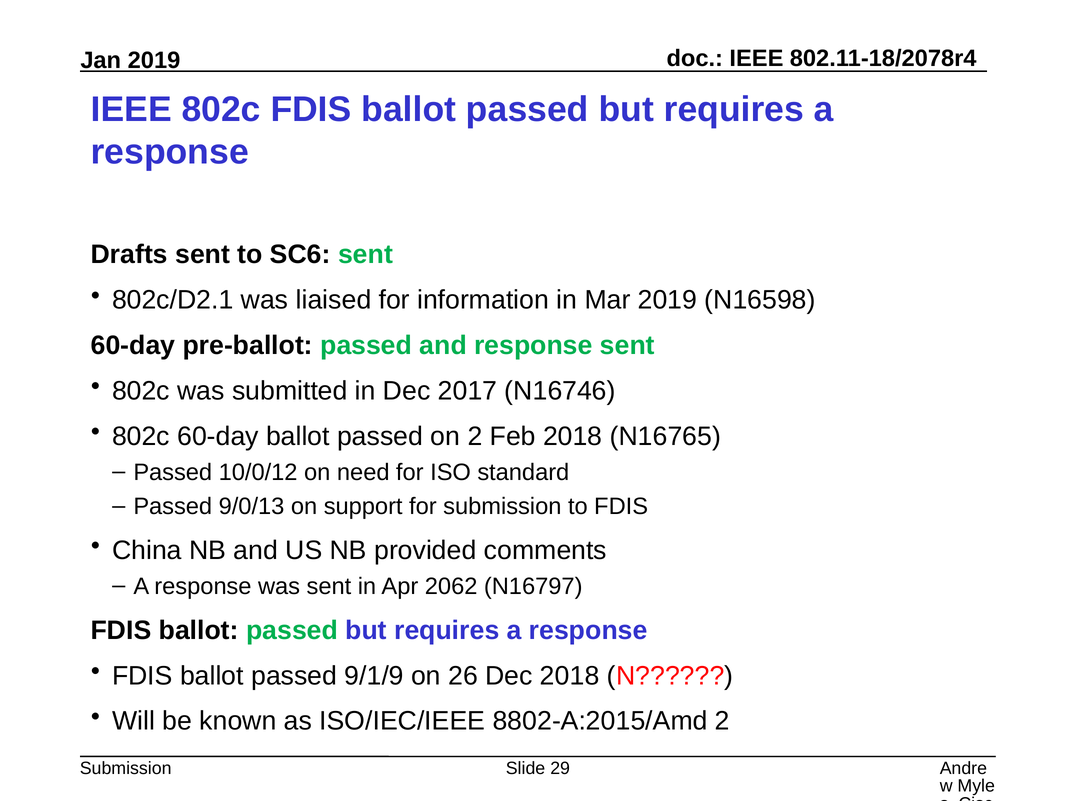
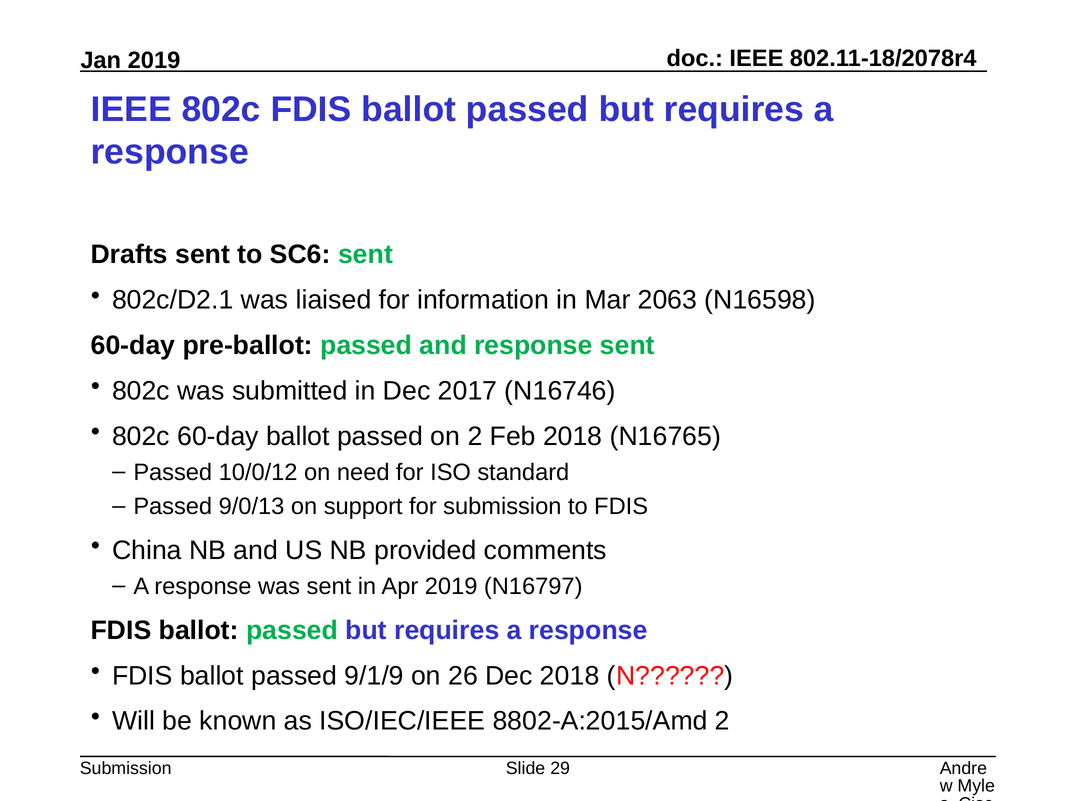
Mar 2019: 2019 -> 2063
Apr 2062: 2062 -> 2019
